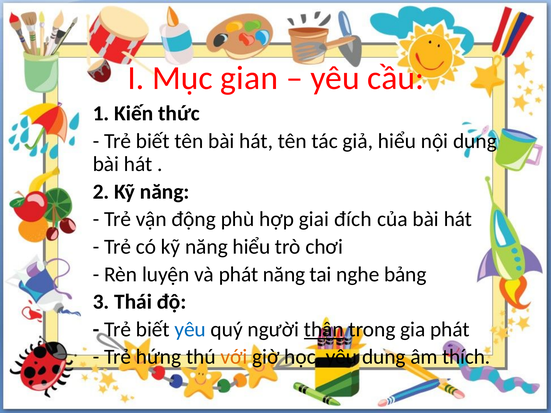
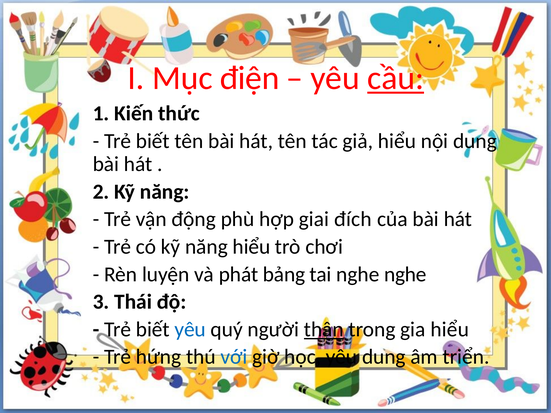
gian: gian -> điện
cầu underline: none -> present
phát năng: năng -> bảng
nghe bảng: bảng -> nghe
gia phát: phát -> hiểu
với colour: orange -> blue
thích: thích -> triển
